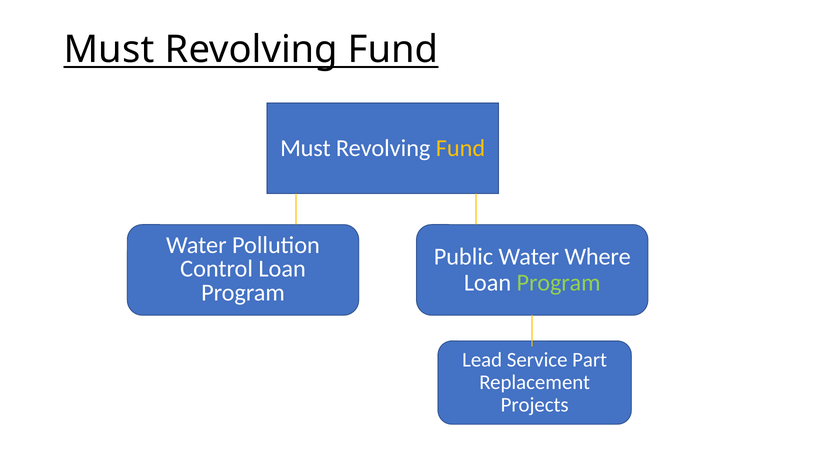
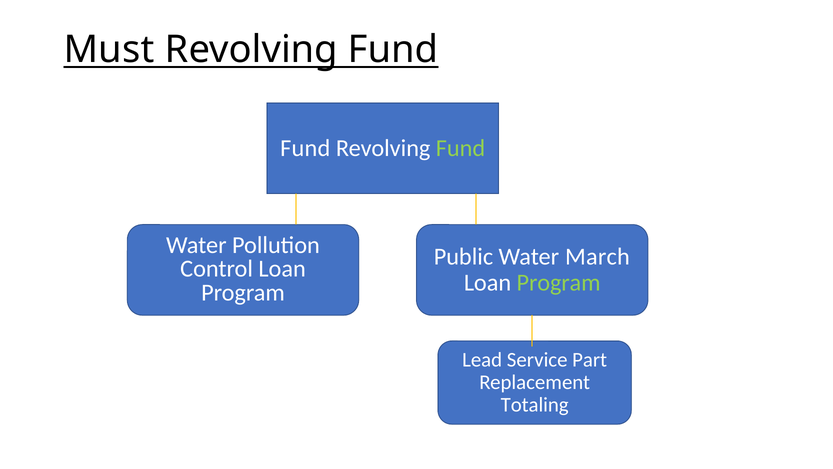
Must at (305, 148): Must -> Fund
Fund at (461, 148) colour: yellow -> light green
Where: Where -> March
Projects: Projects -> Totaling
